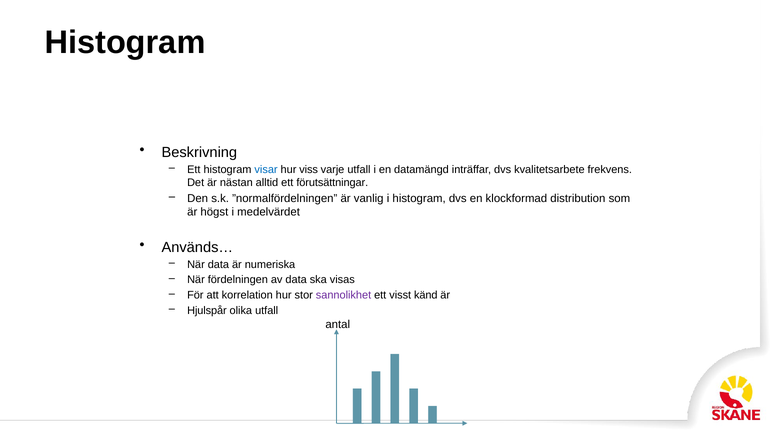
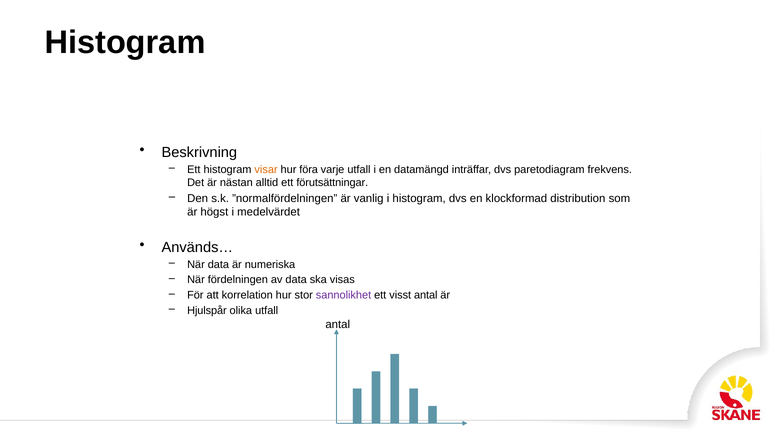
visar colour: blue -> orange
viss: viss -> föra
kvalitetsarbete: kvalitetsarbete -> paretodiagram
visst känd: känd -> antal
